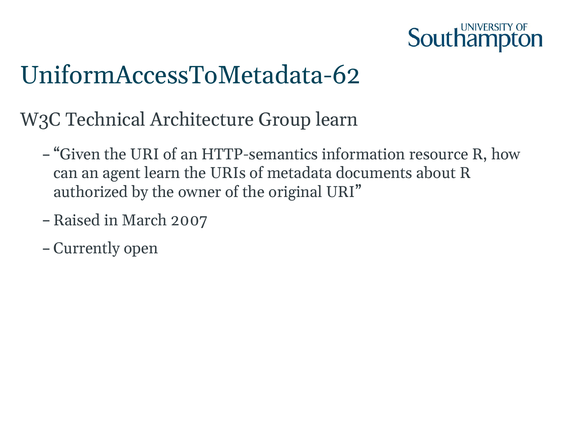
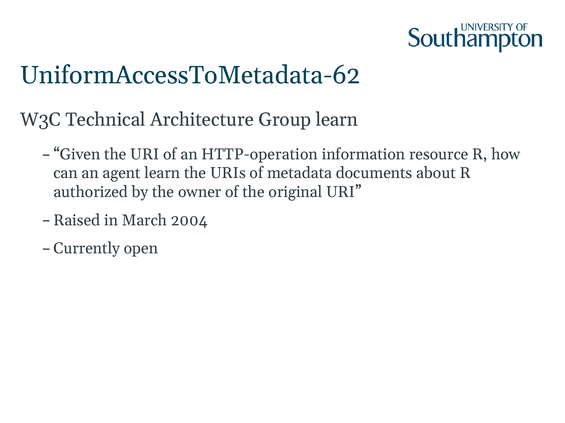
HTTP-semantics: HTTP-semantics -> HTTP-operation
2007: 2007 -> 2004
